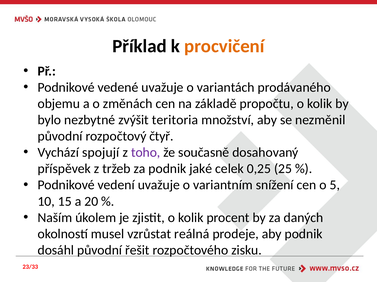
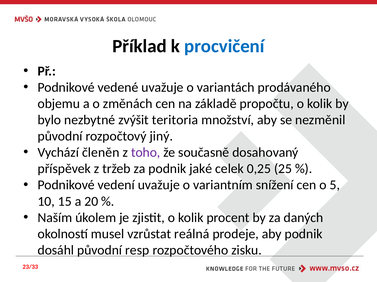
procvičení colour: orange -> blue
čtyř: čtyř -> jiný
spojují: spojují -> členěn
řešit: řešit -> resp
